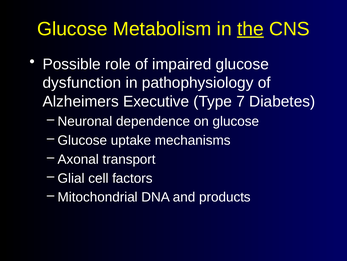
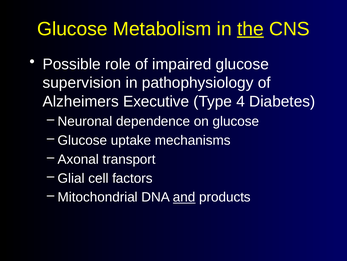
dysfunction: dysfunction -> supervision
7: 7 -> 4
and underline: none -> present
